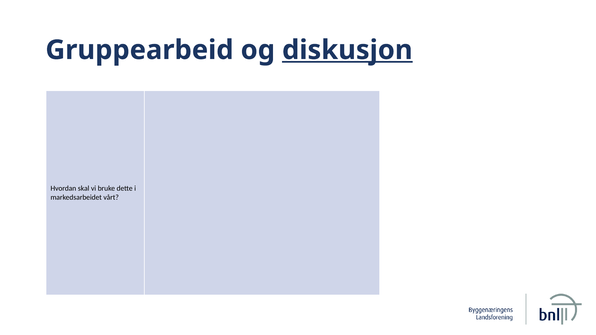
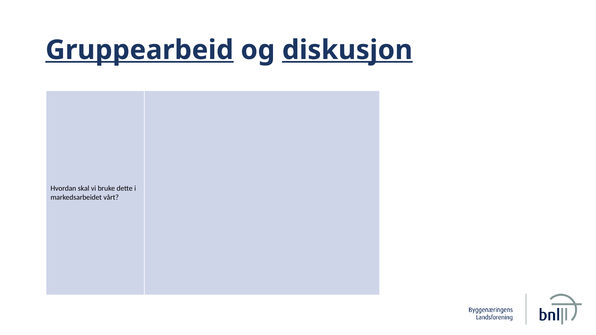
Gruppearbeid underline: none -> present
